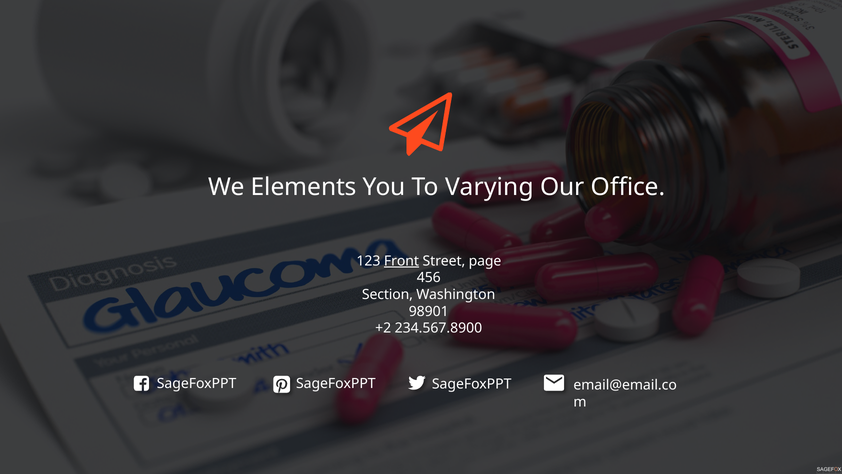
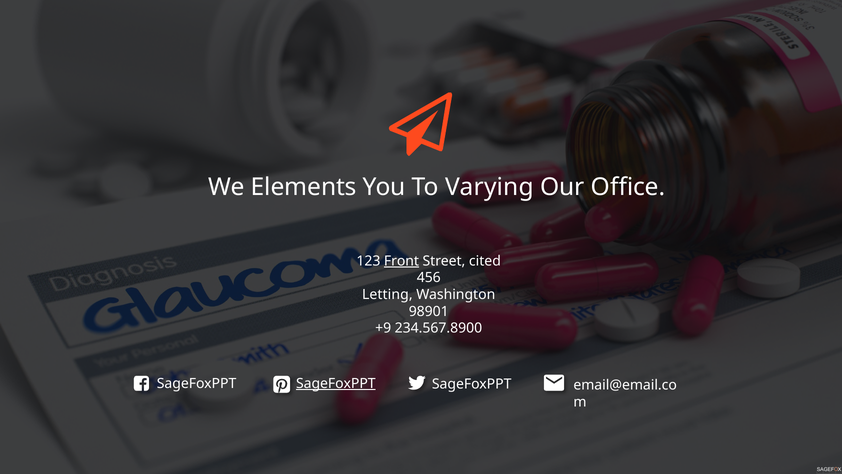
page: page -> cited
Section: Section -> Letting
+2: +2 -> +9
SageFoxPPT at (336, 383) underline: none -> present
